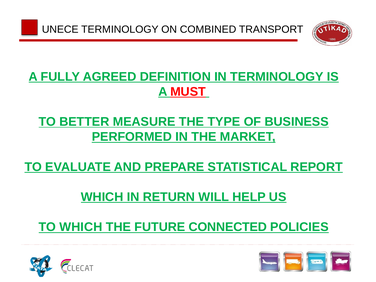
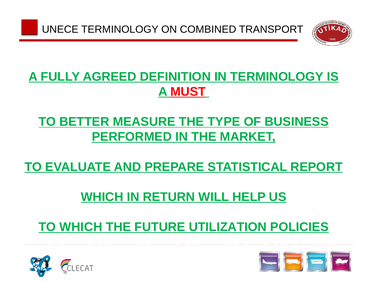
CONNECTED: CONNECTED -> UTILIZATION
